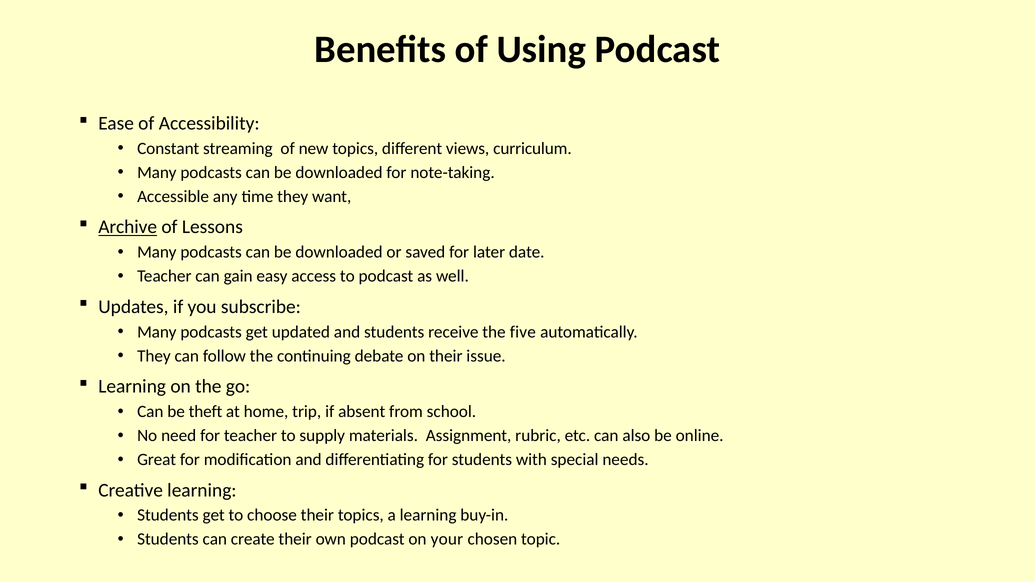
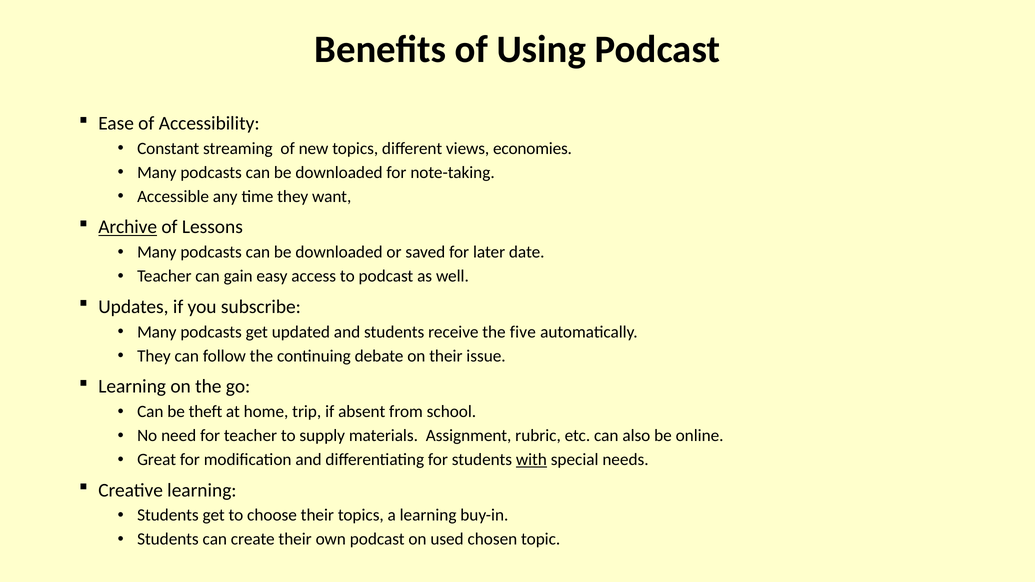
curriculum: curriculum -> economies
with underline: none -> present
your: your -> used
